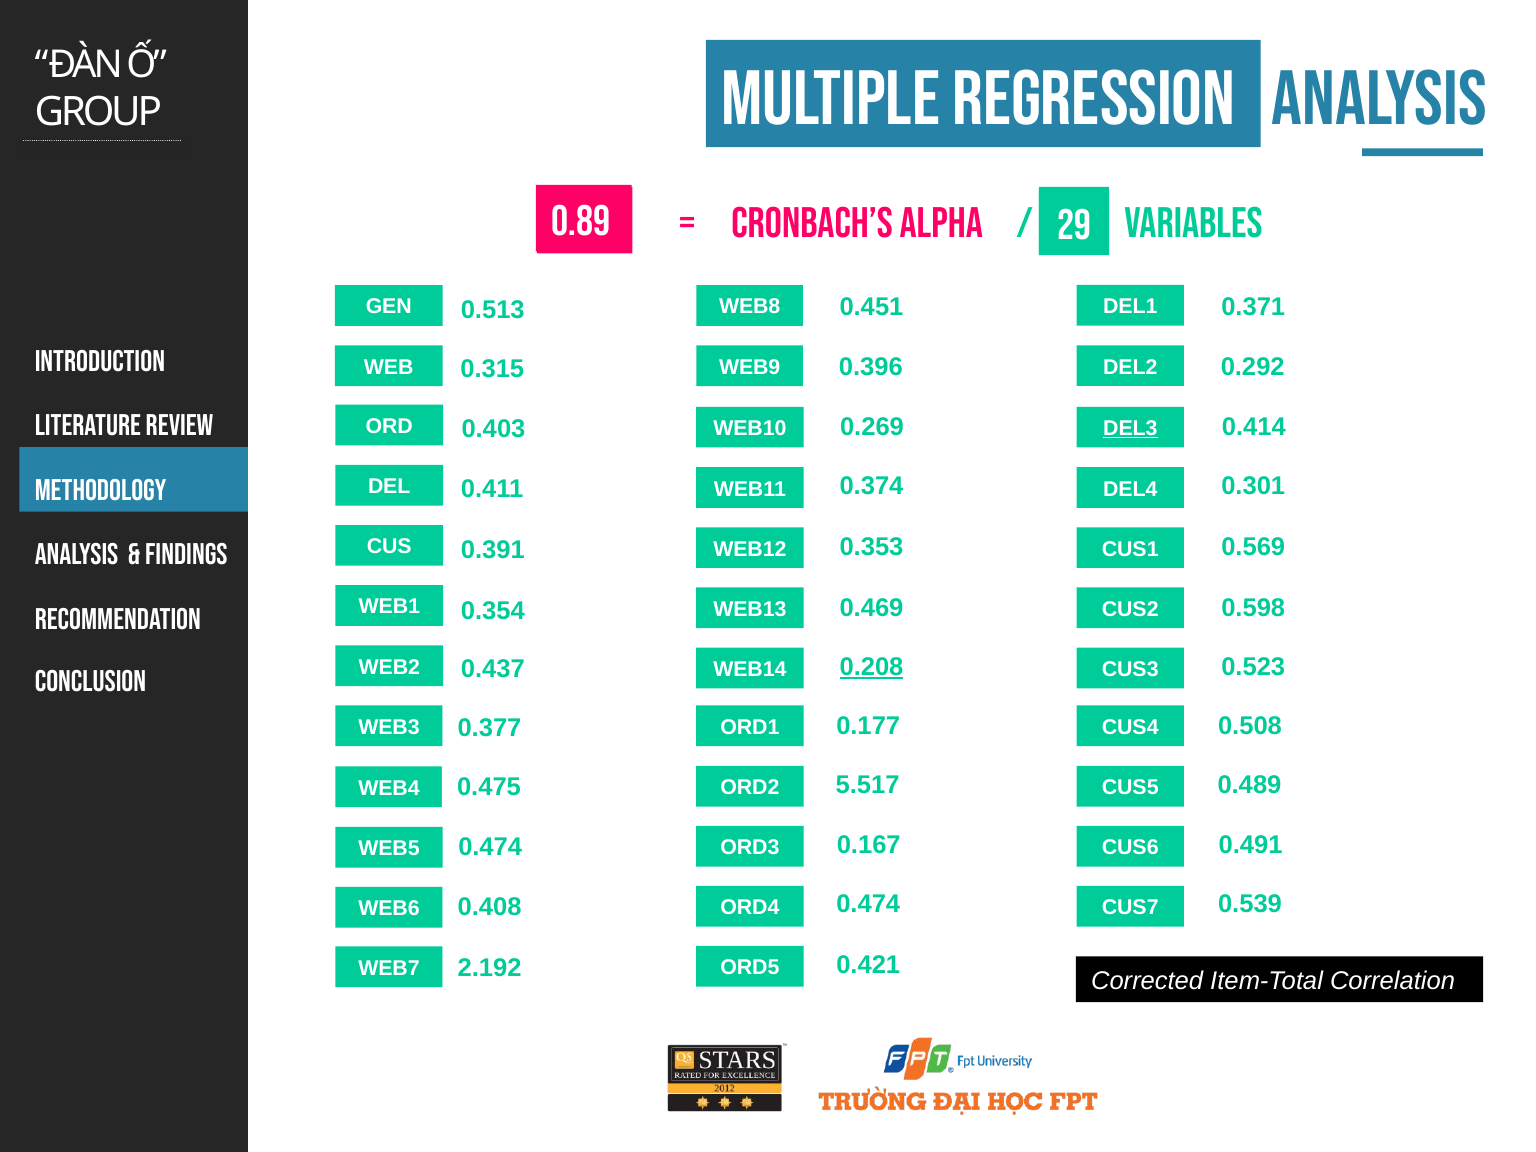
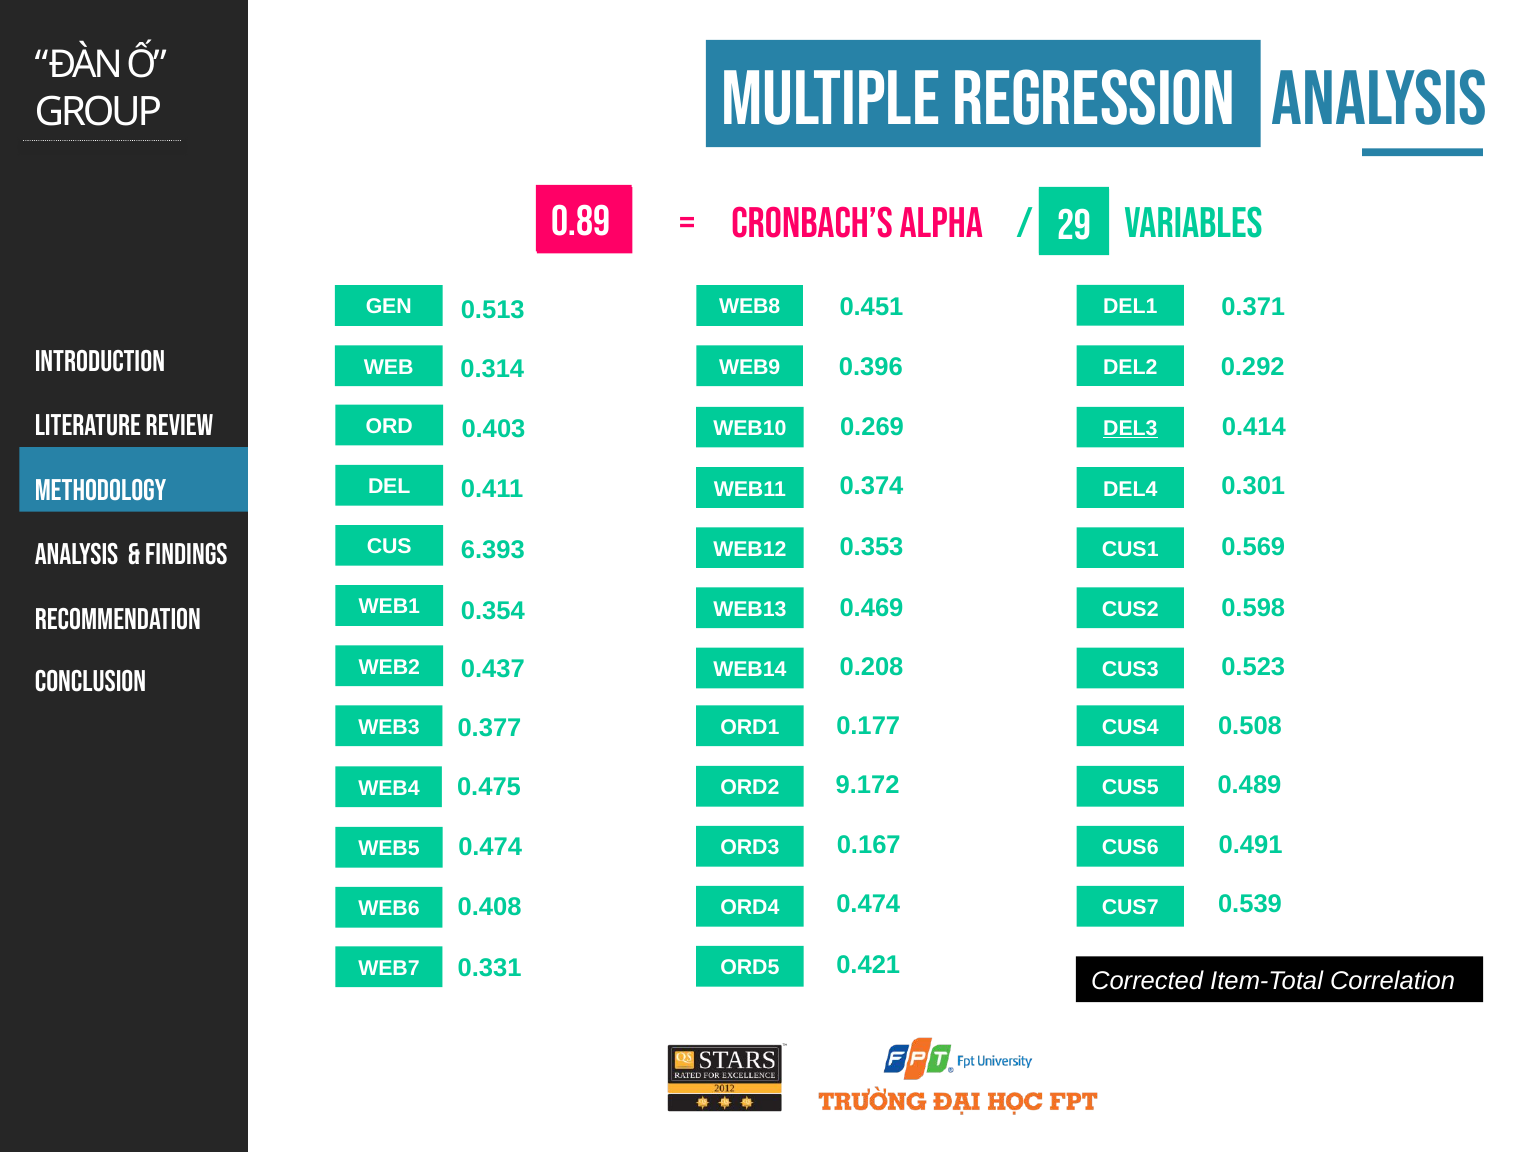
0.315: 0.315 -> 0.314
0.391: 0.391 -> 6.393
0.208 underline: present -> none
5.517: 5.517 -> 9.172
2.192: 2.192 -> 0.331
